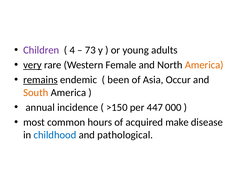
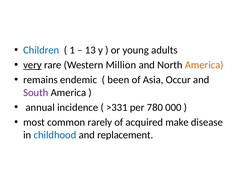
Children colour: purple -> blue
4: 4 -> 1
73: 73 -> 13
Female: Female -> Million
remains underline: present -> none
South colour: orange -> purple
>150: >150 -> >331
447: 447 -> 780
hours: hours -> rarely
pathological: pathological -> replacement
